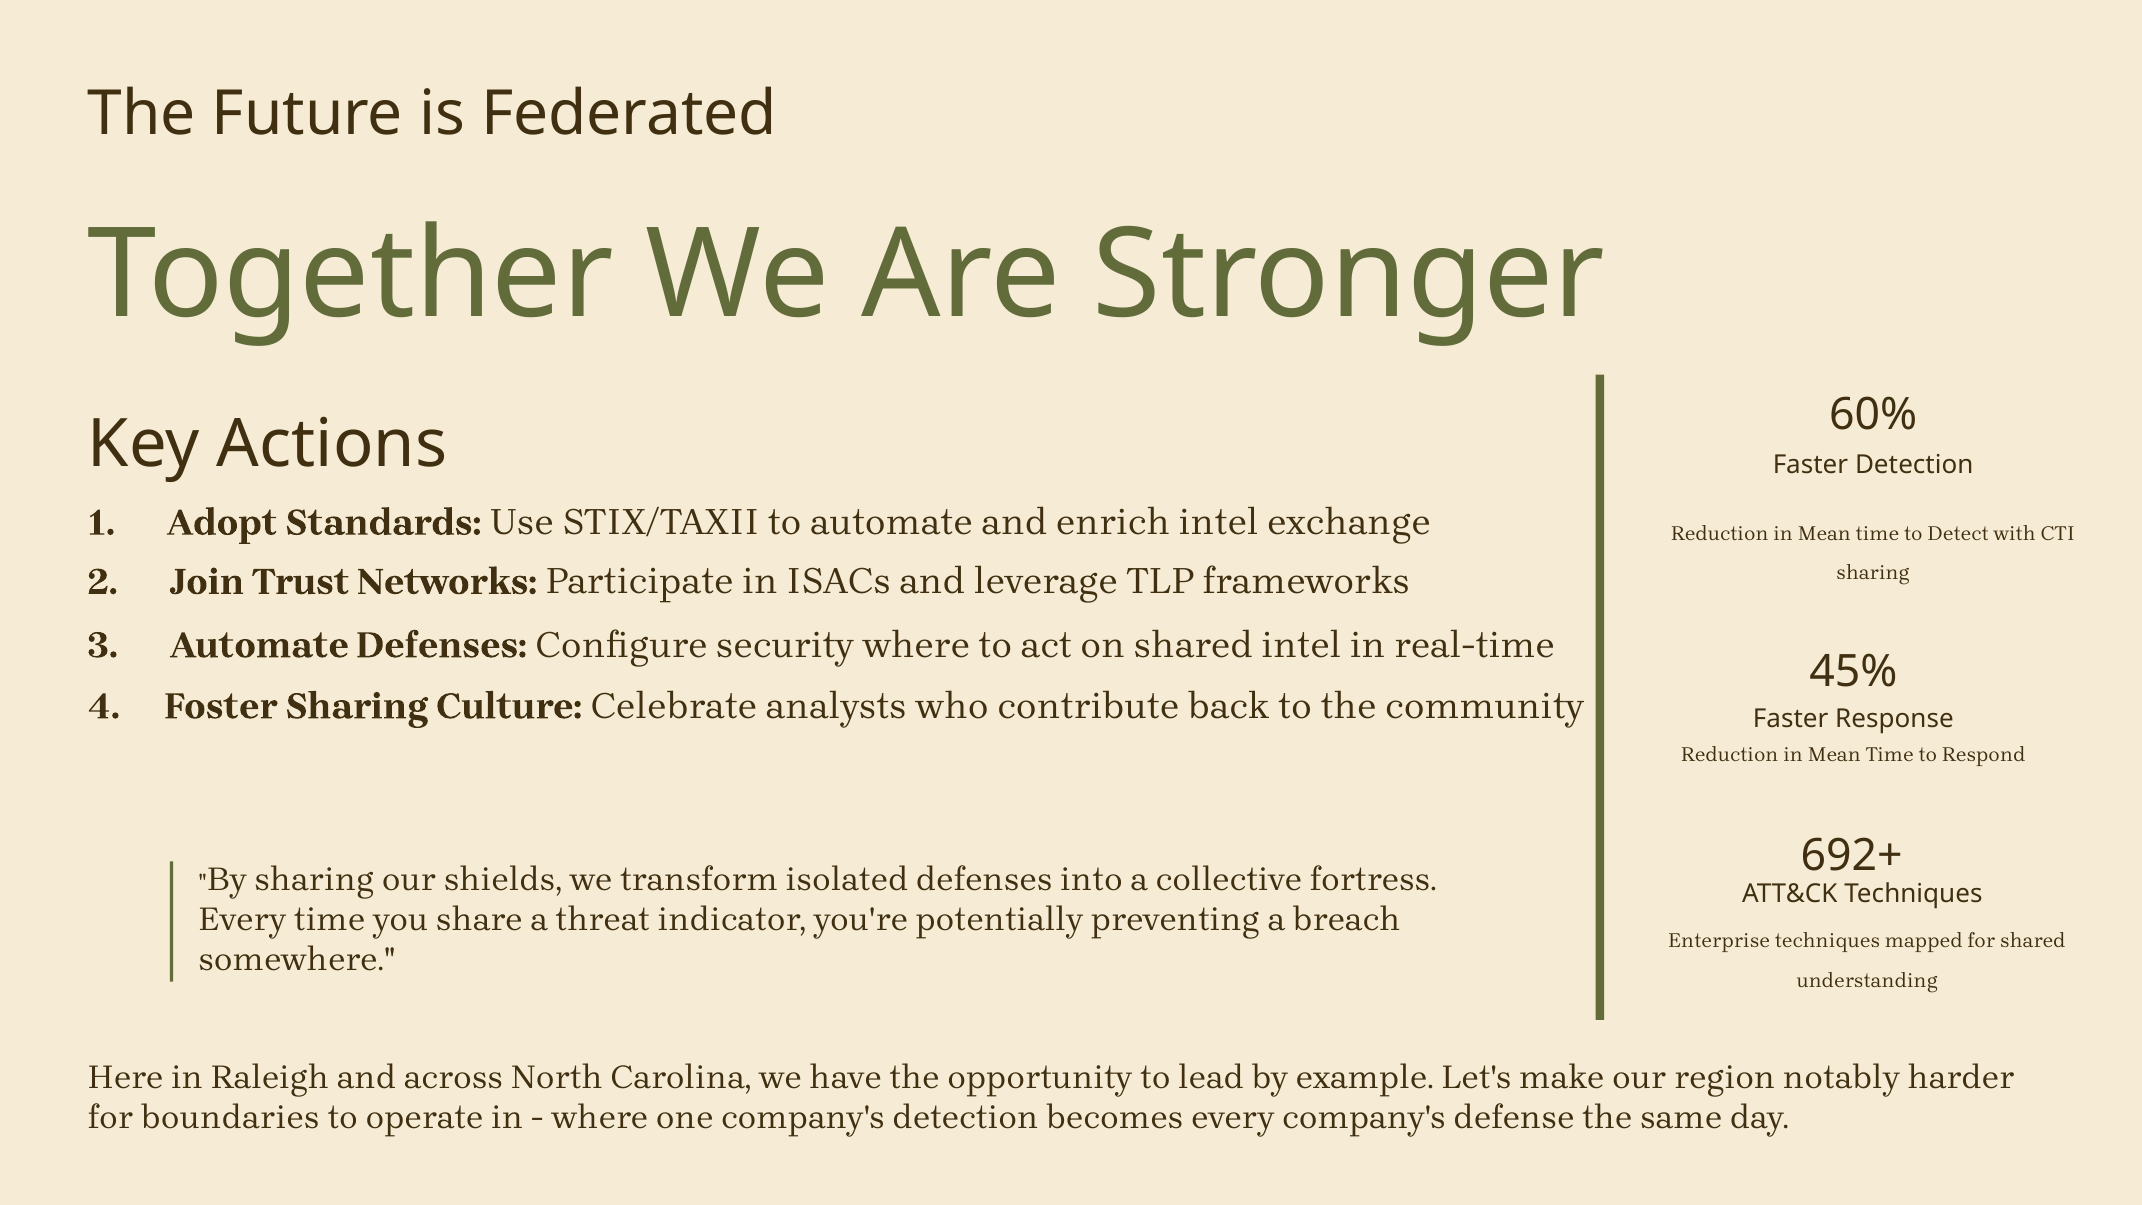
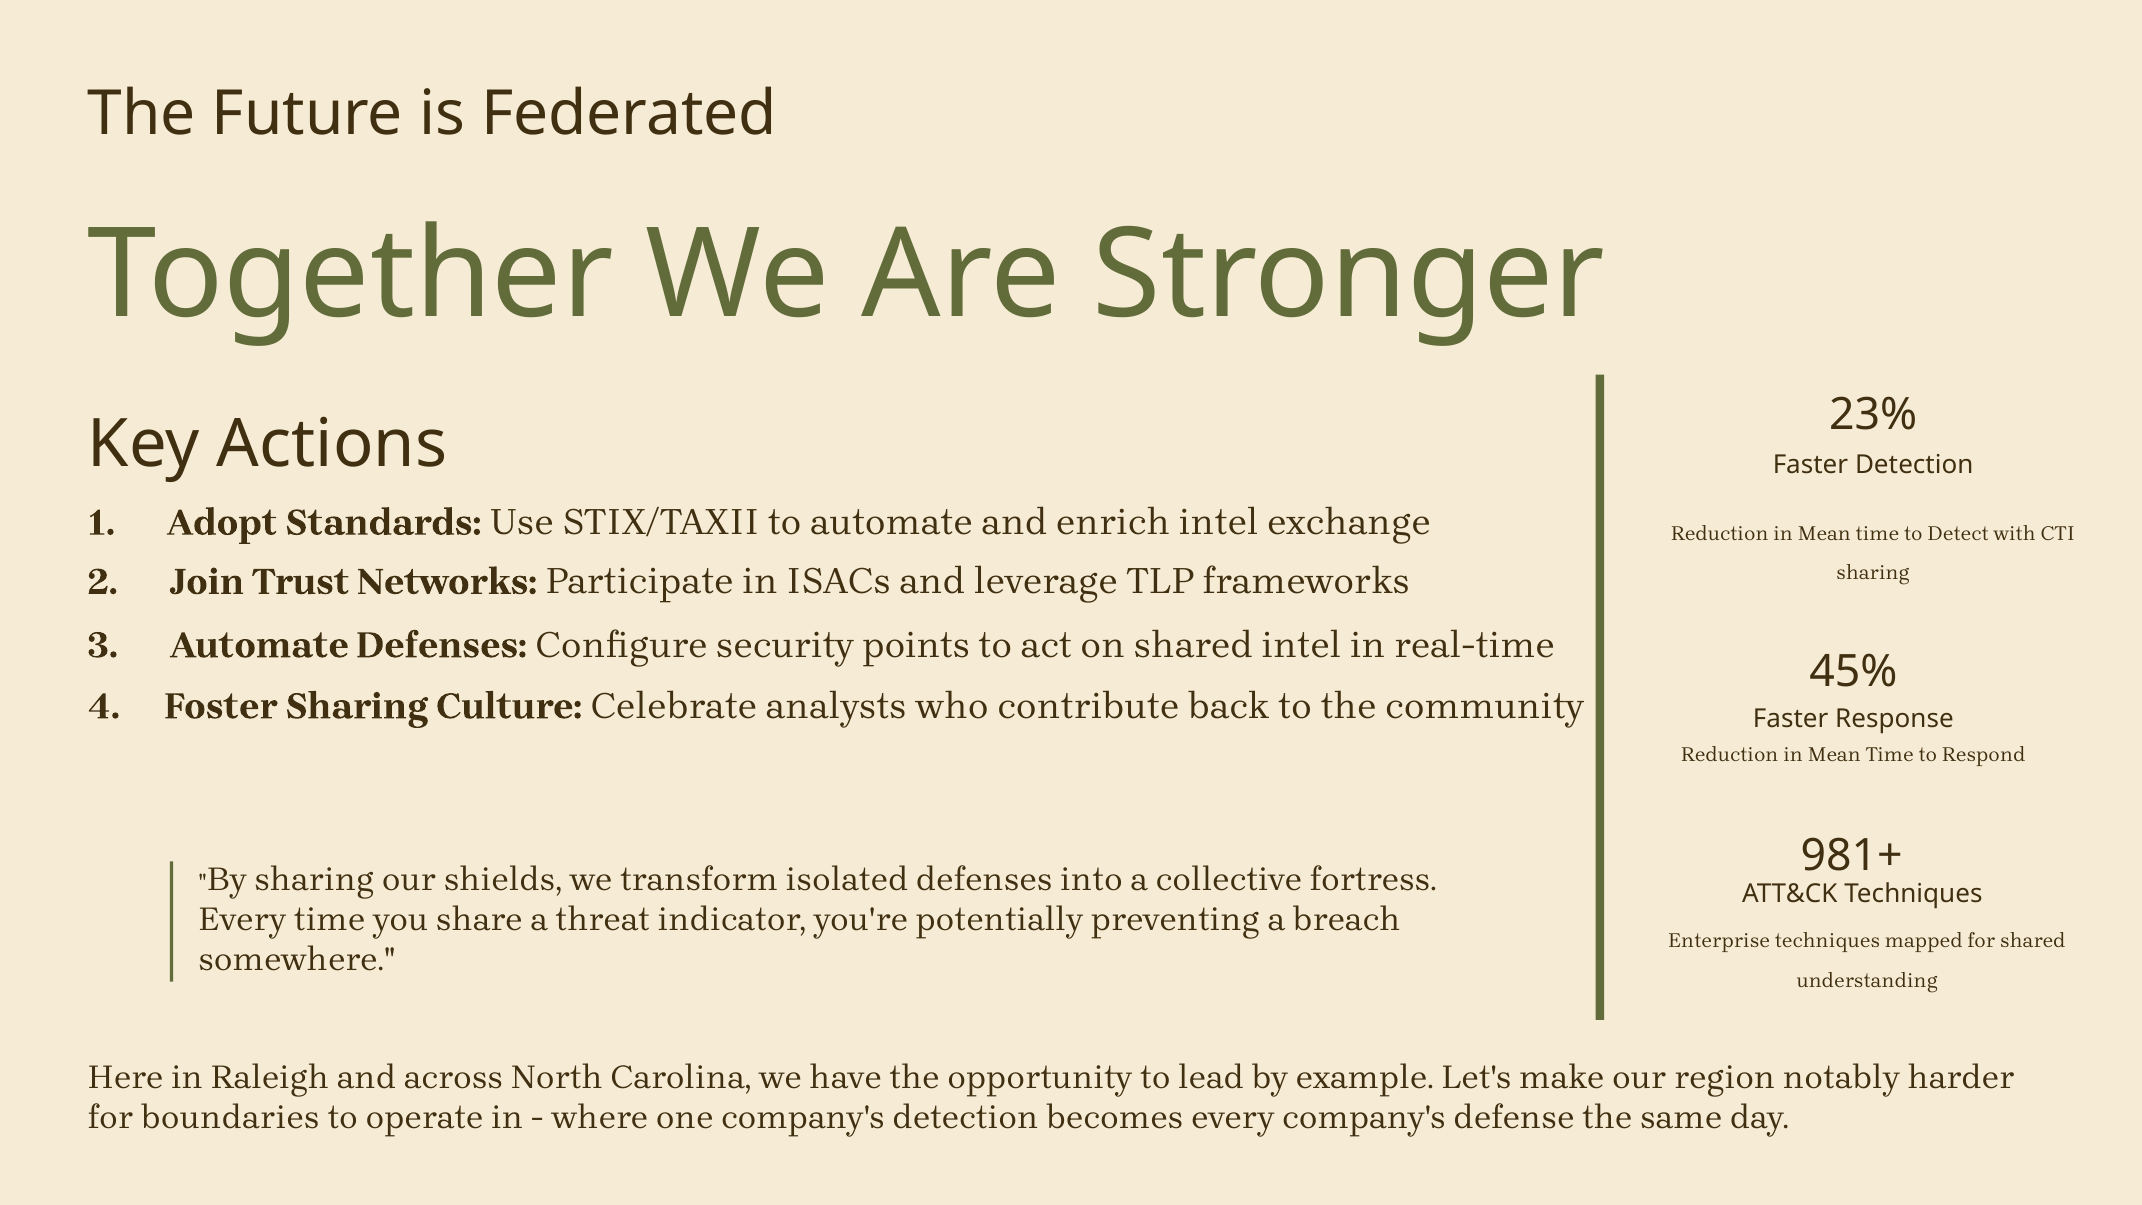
60%: 60% -> 23%
security where: where -> points
692+: 692+ -> 981+
